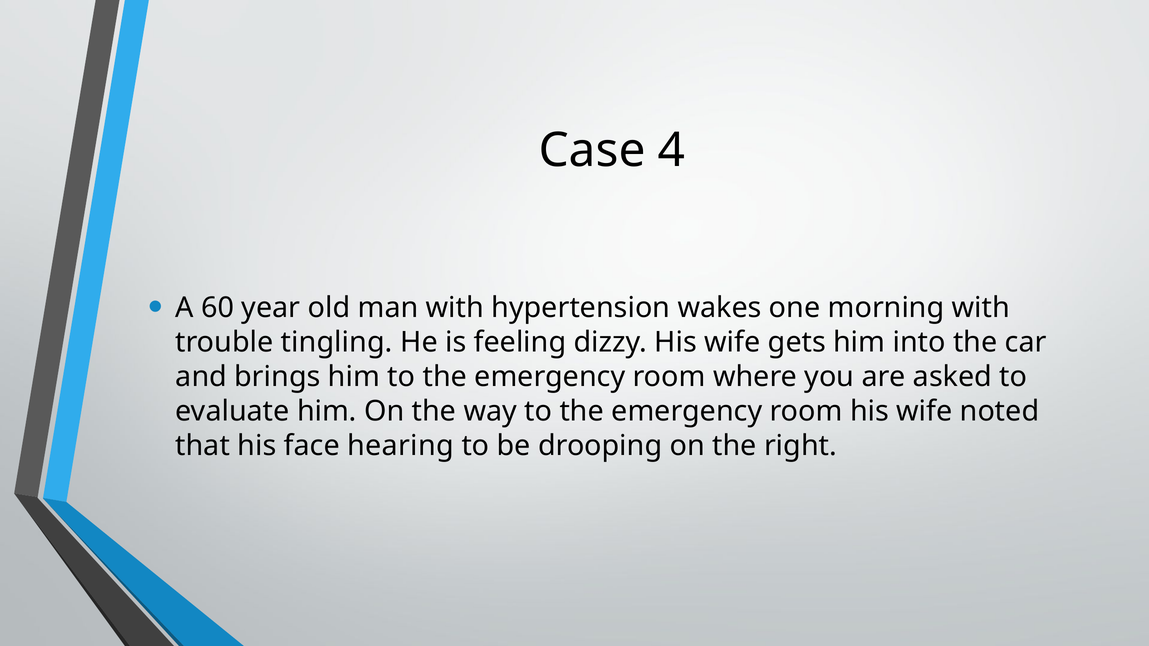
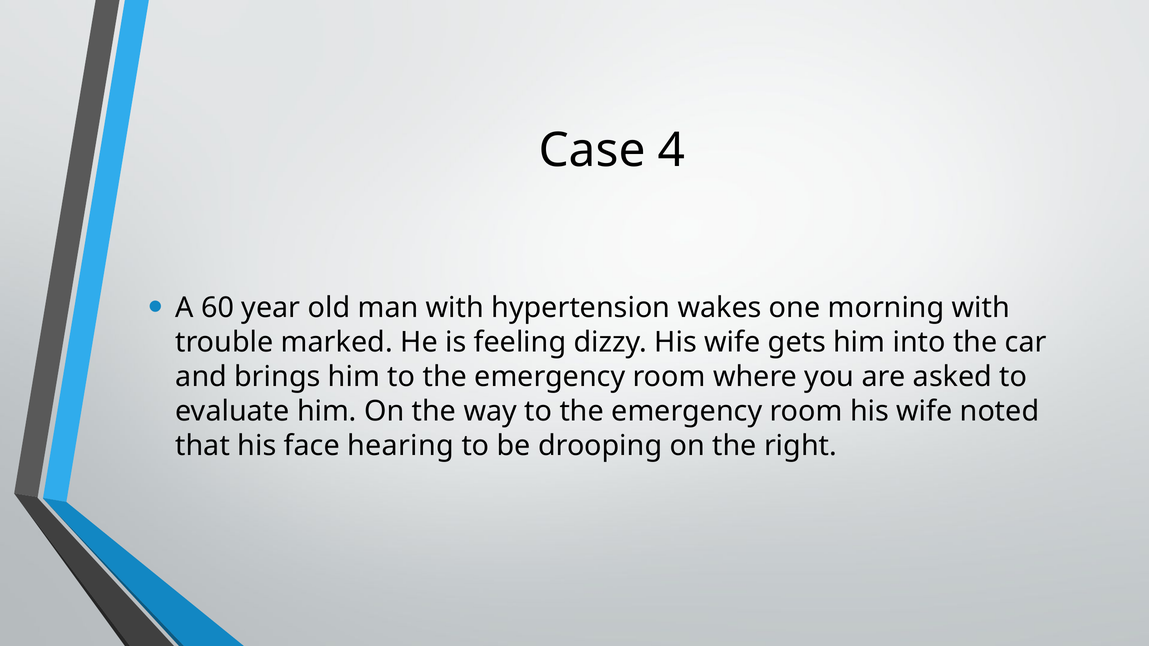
tingling: tingling -> marked
